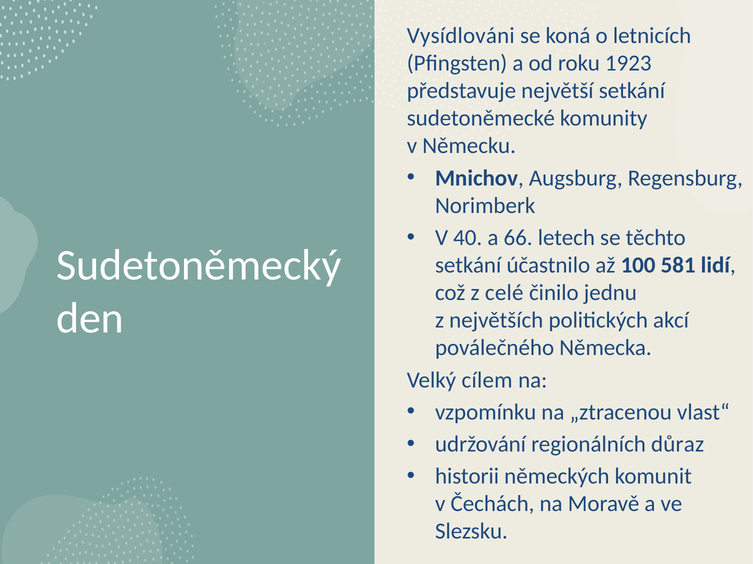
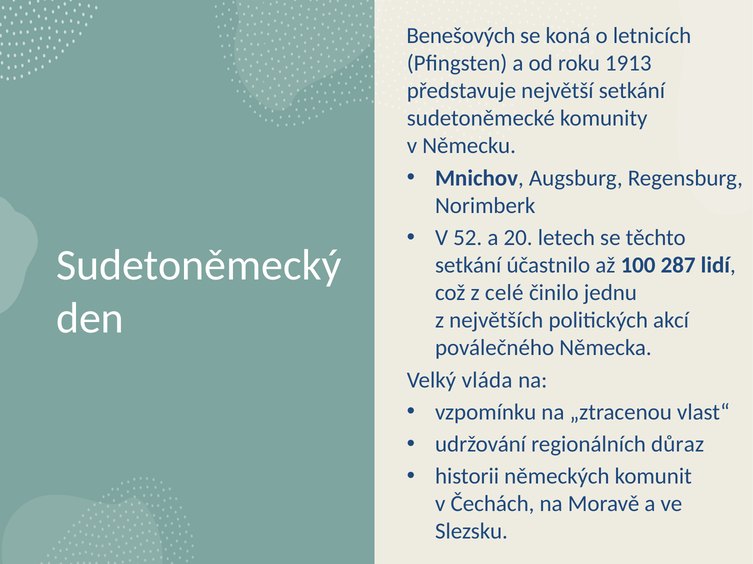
Vysídlováni: Vysídlováni -> Benešových
1923: 1923 -> 1913
40: 40 -> 52
66: 66 -> 20
581: 581 -> 287
cílem: cílem -> vláda
